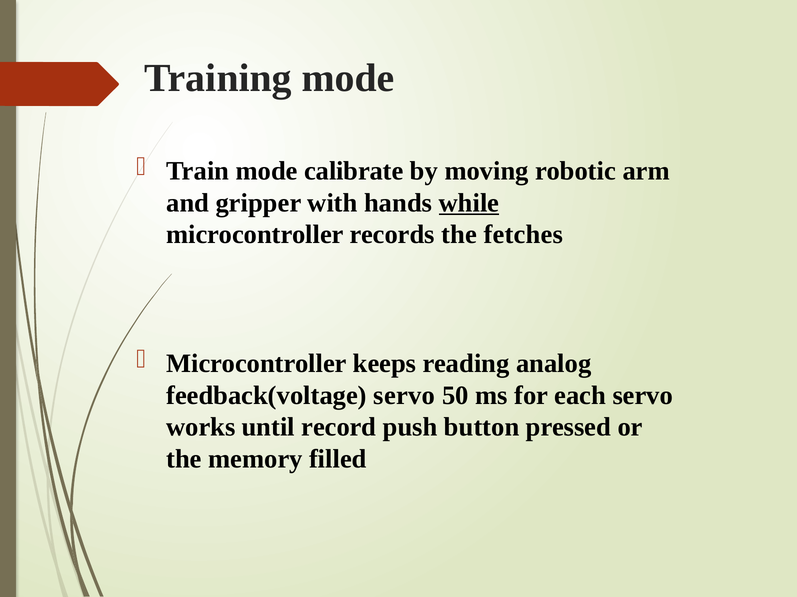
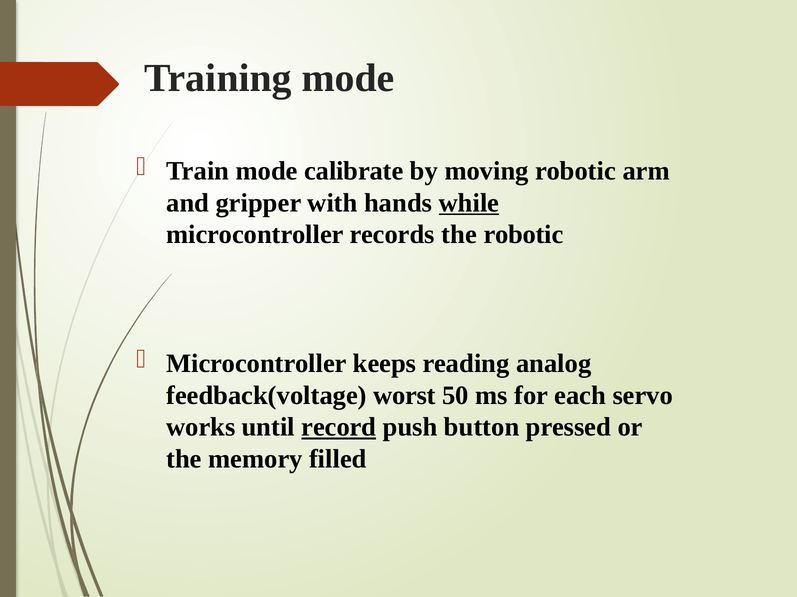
the fetches: fetches -> robotic
feedback(voltage servo: servo -> worst
record underline: none -> present
